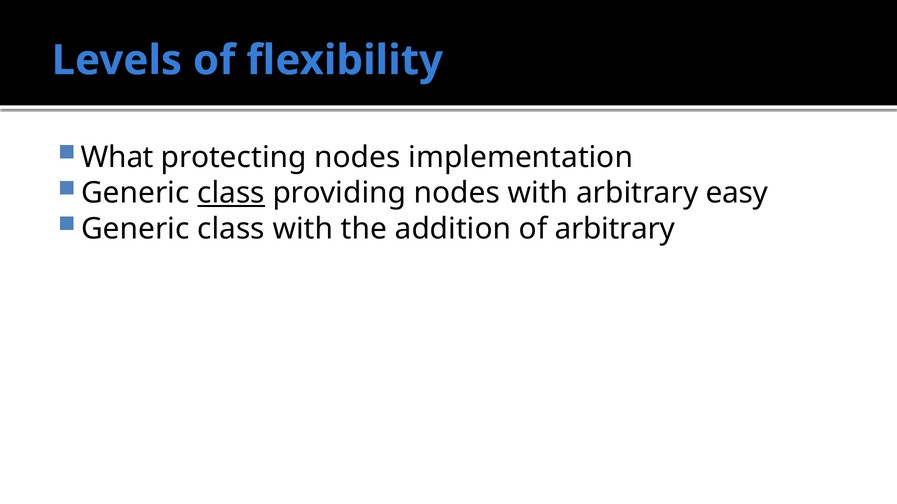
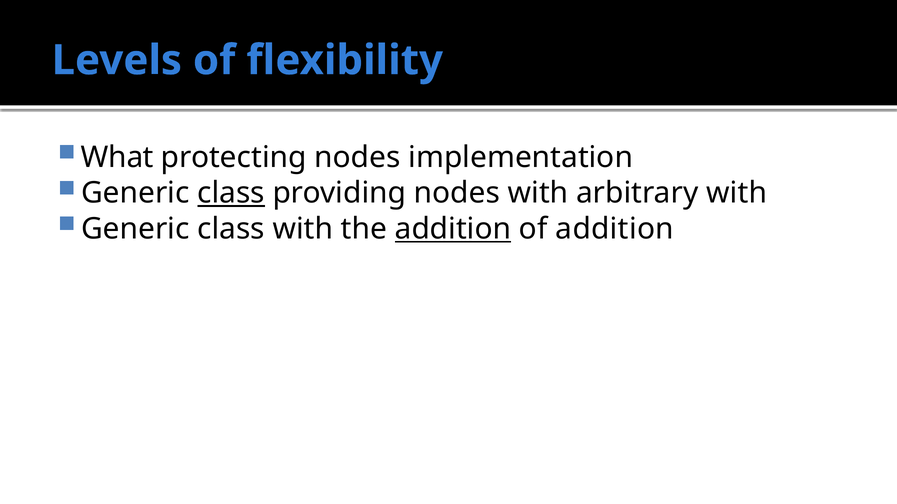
arbitrary easy: easy -> with
addition at (453, 229) underline: none -> present
of arbitrary: arbitrary -> addition
